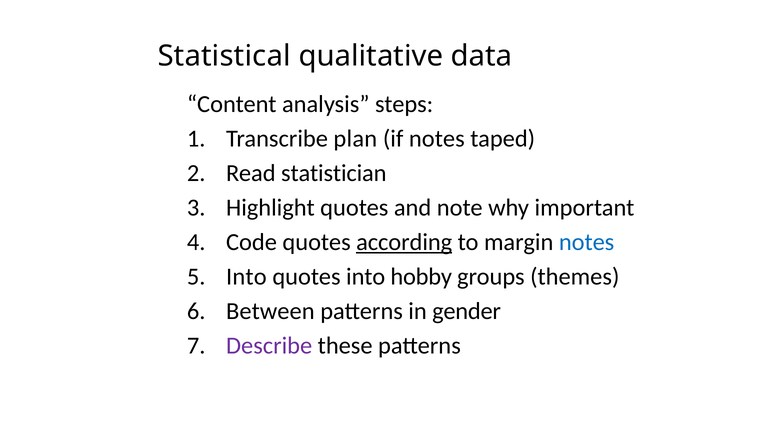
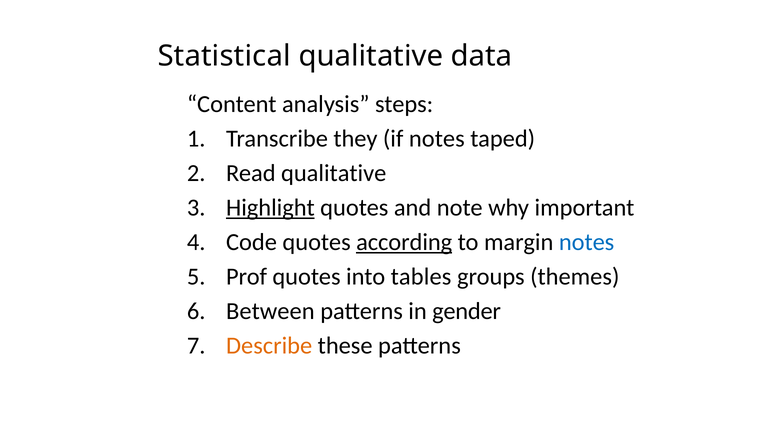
plan: plan -> they
Read statistician: statistician -> qualitative
Highlight underline: none -> present
Into at (246, 277): Into -> Prof
hobby: hobby -> tables
Describe colour: purple -> orange
